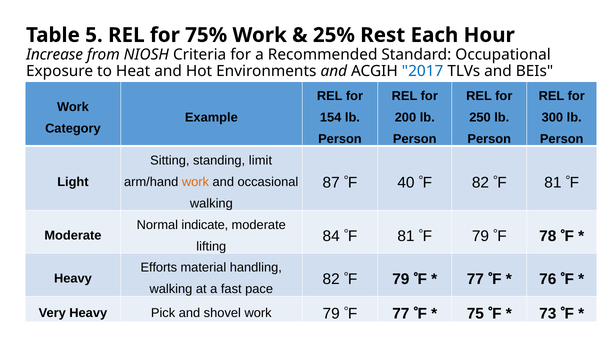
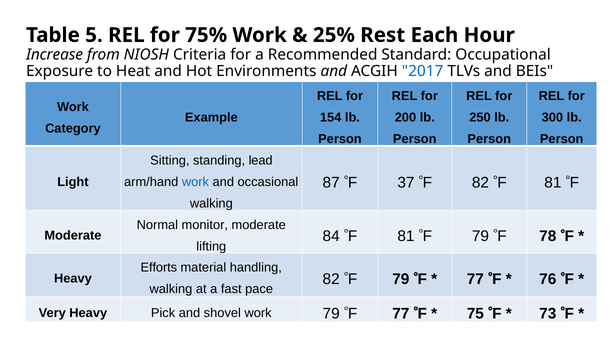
limit: limit -> lead
40: 40 -> 37
work at (195, 182) colour: orange -> blue
indicate: indicate -> monitor
